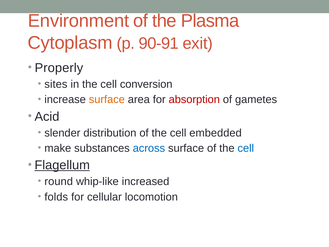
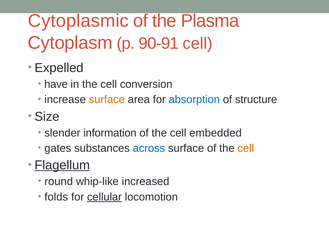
Environment: Environment -> Cytoplasmic
90-91 exit: exit -> cell
Properly: Properly -> Expelled
sites: sites -> have
absorption colour: red -> blue
gametes: gametes -> structure
Acid: Acid -> Size
distribution: distribution -> information
make: make -> gates
cell at (246, 148) colour: blue -> orange
cellular underline: none -> present
